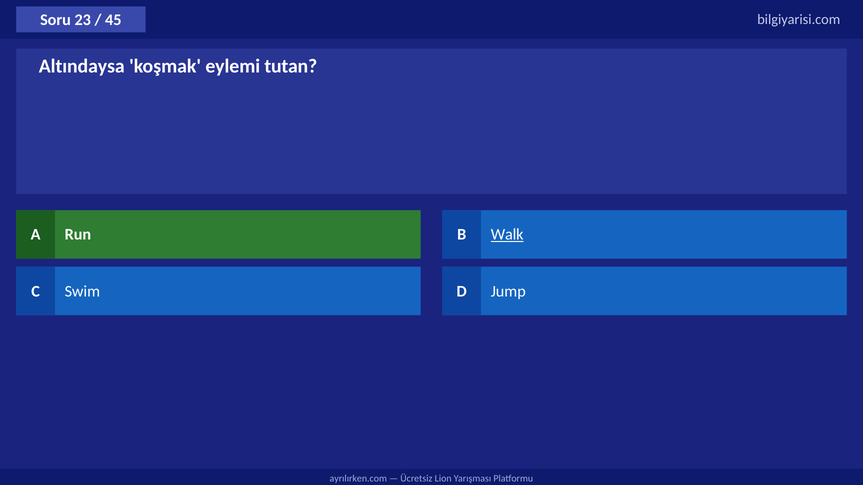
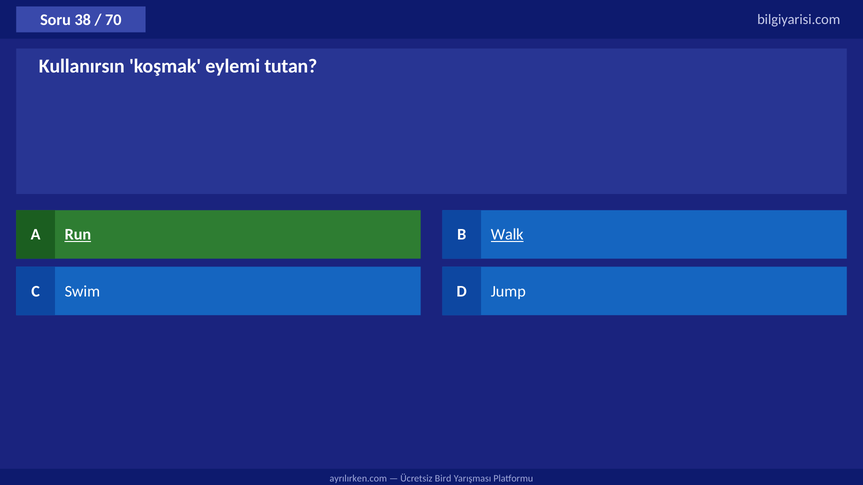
23: 23 -> 38
45: 45 -> 70
Altındaysa: Altındaysa -> Kullanırsın
Run underline: none -> present
Lion: Lion -> Bird
